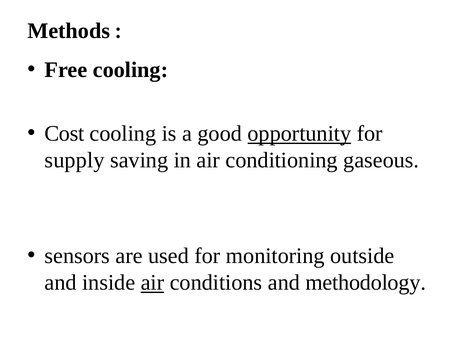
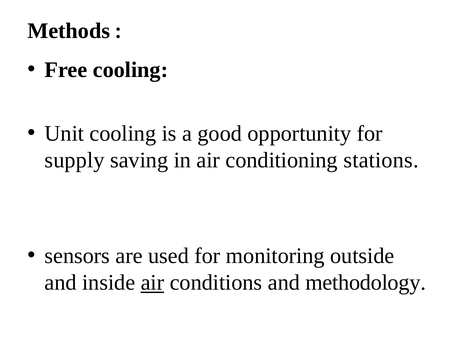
Cost: Cost -> Unit
opportunity underline: present -> none
gaseous: gaseous -> stations
